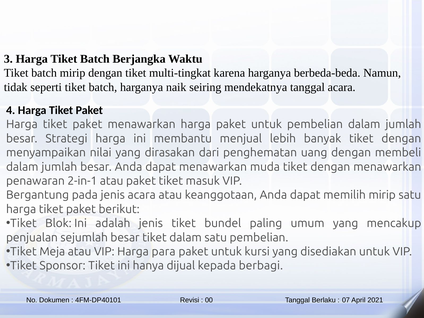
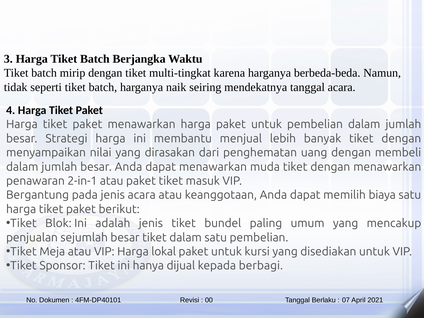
memilih mirip: mirip -> biaya
para: para -> lokal
